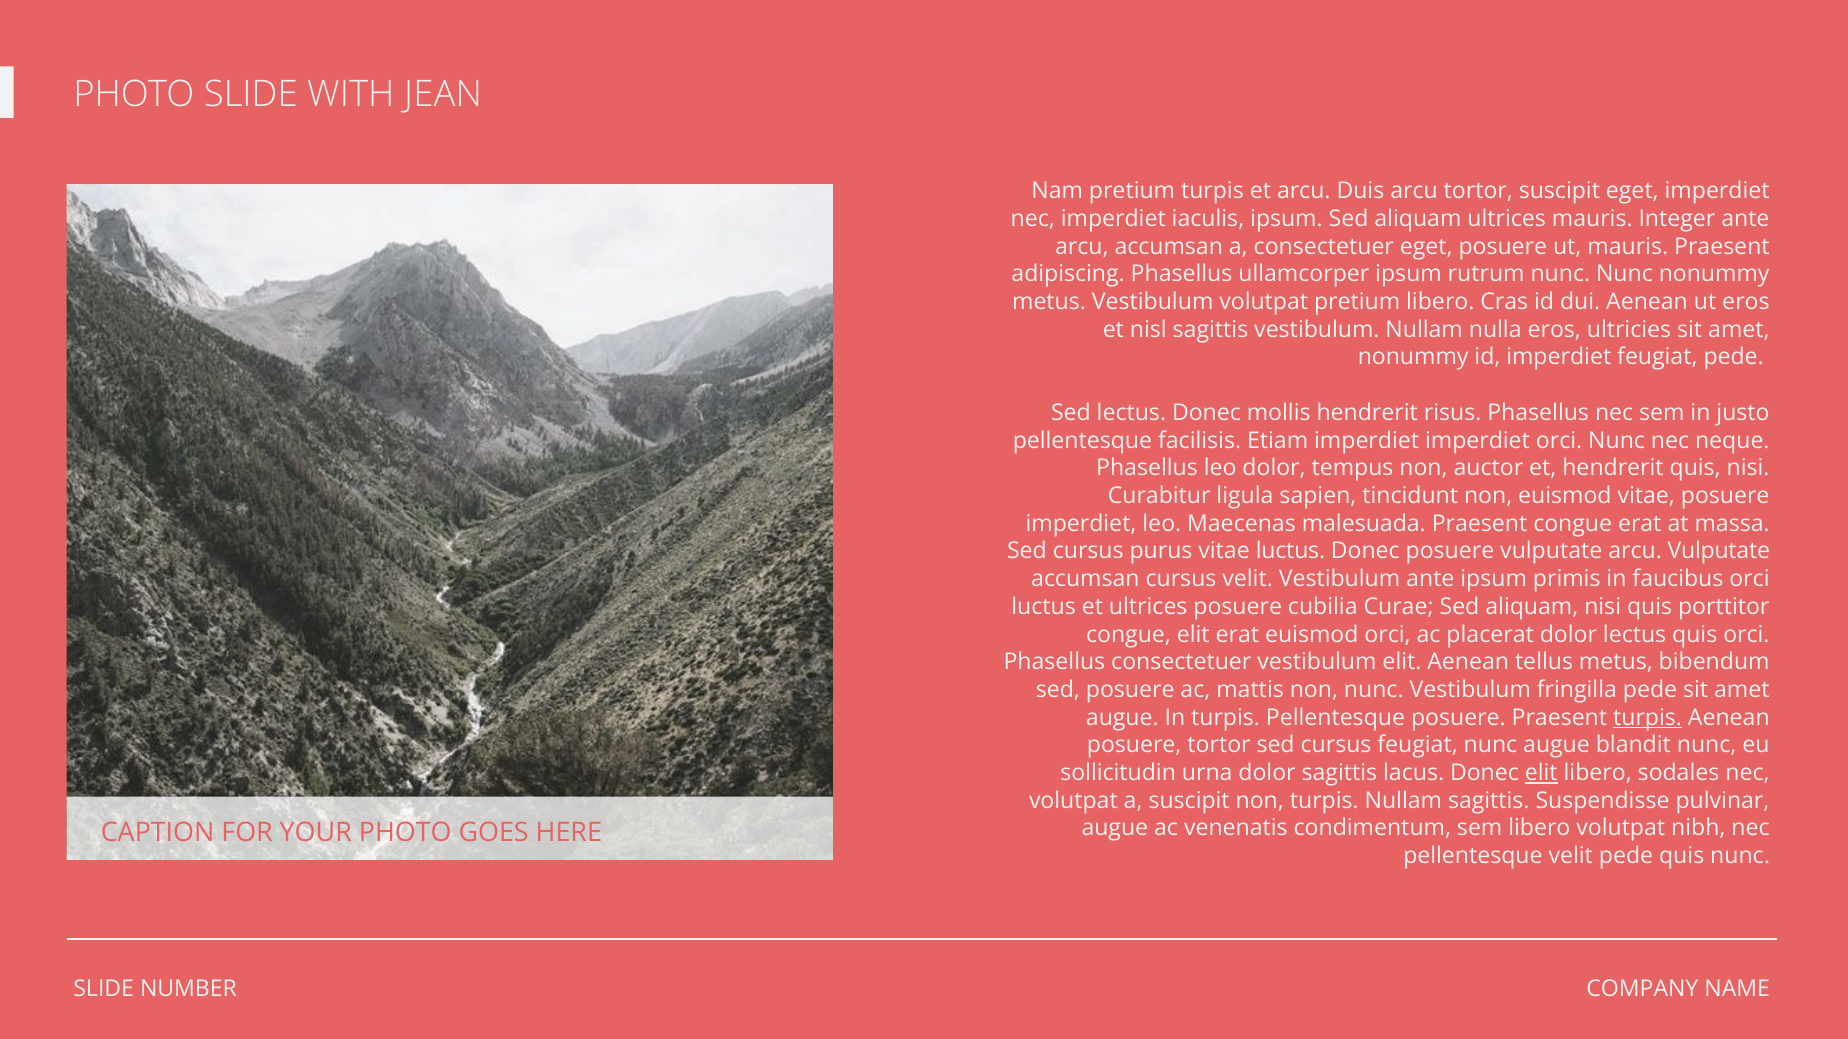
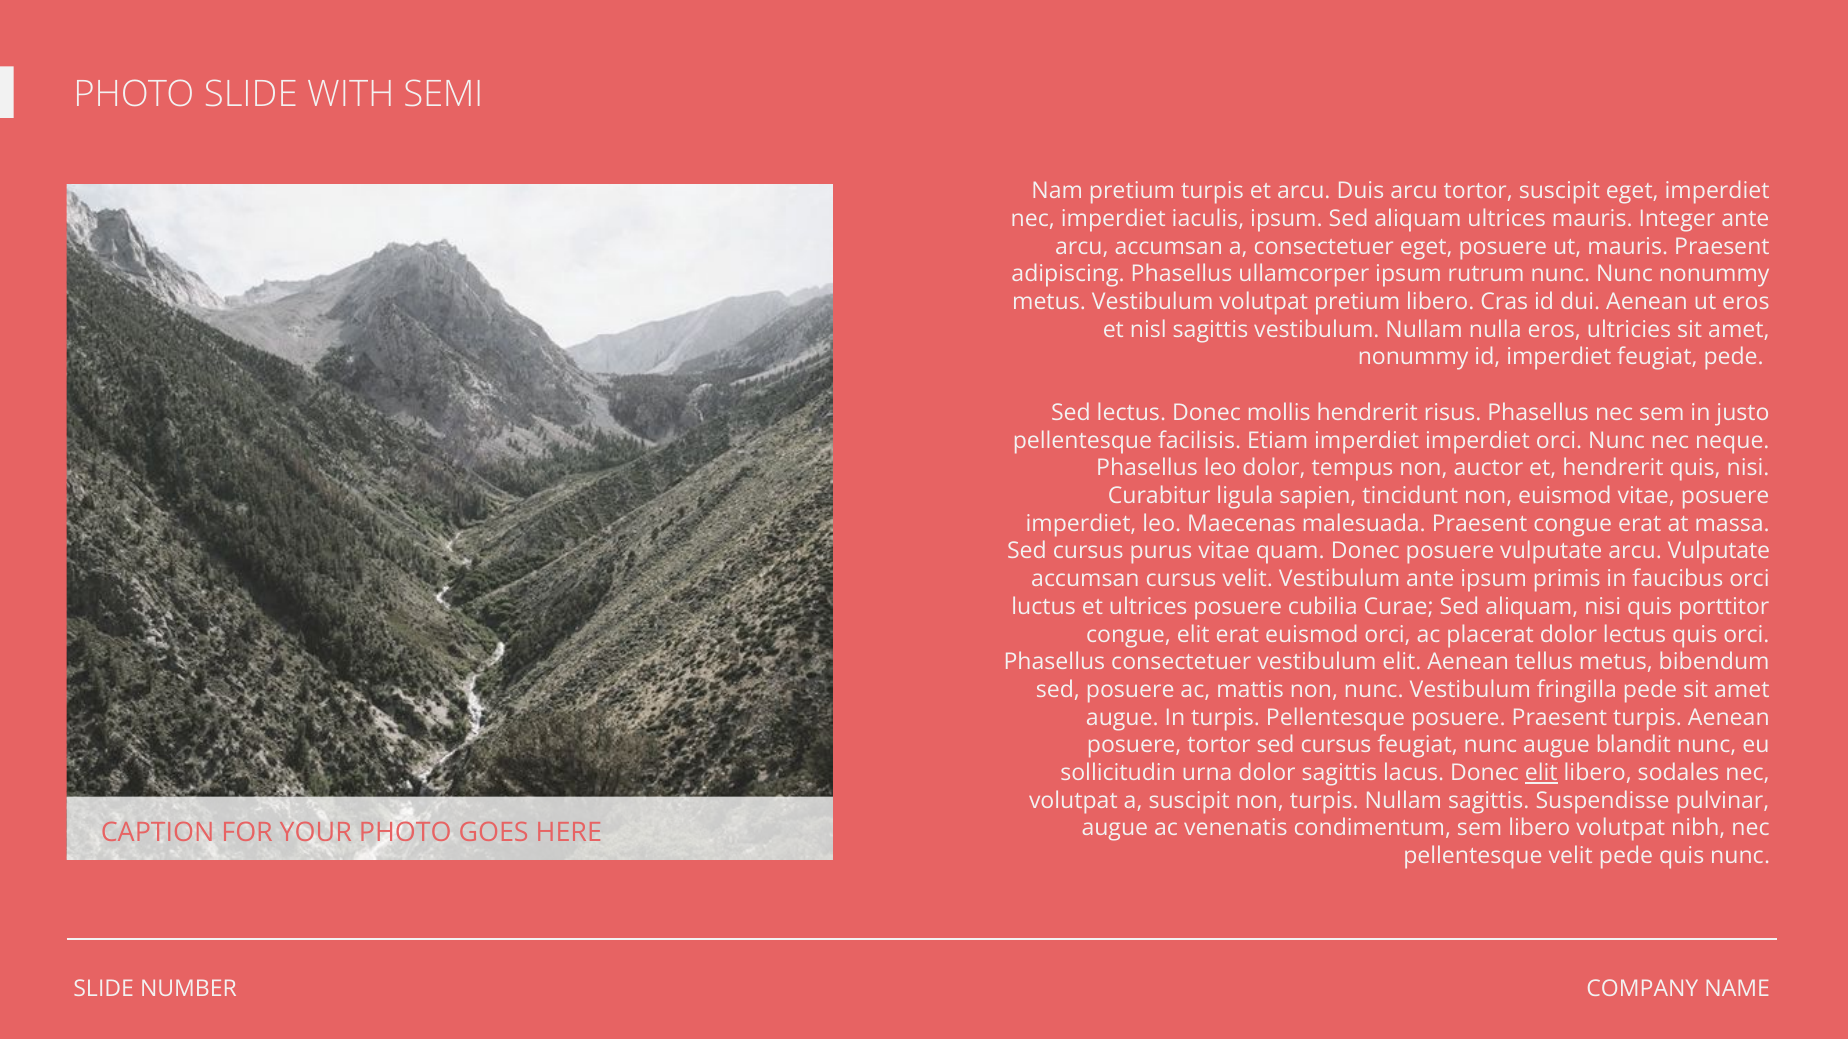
JEAN: JEAN -> SEMI
vitae luctus: luctus -> quam
turpis at (1648, 718) underline: present -> none
